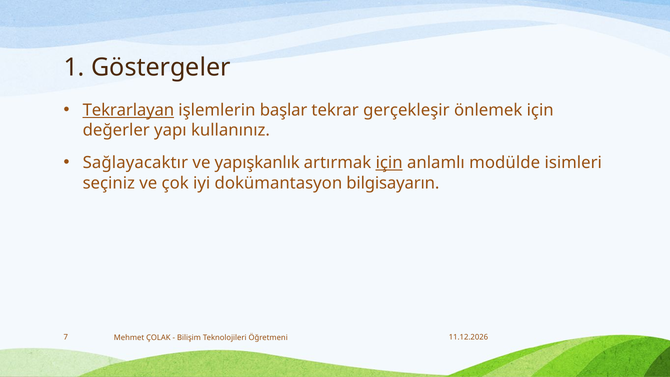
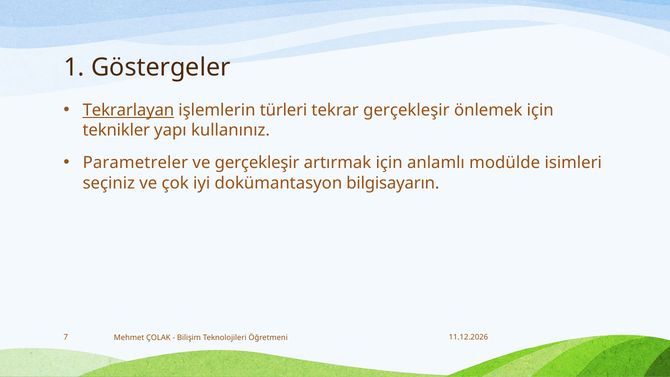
başlar: başlar -> türleri
değerler: değerler -> teknikler
Sağlayacaktır: Sağlayacaktır -> Parametreler
ve yapışkanlık: yapışkanlık -> gerçekleşir
için at (389, 163) underline: present -> none
